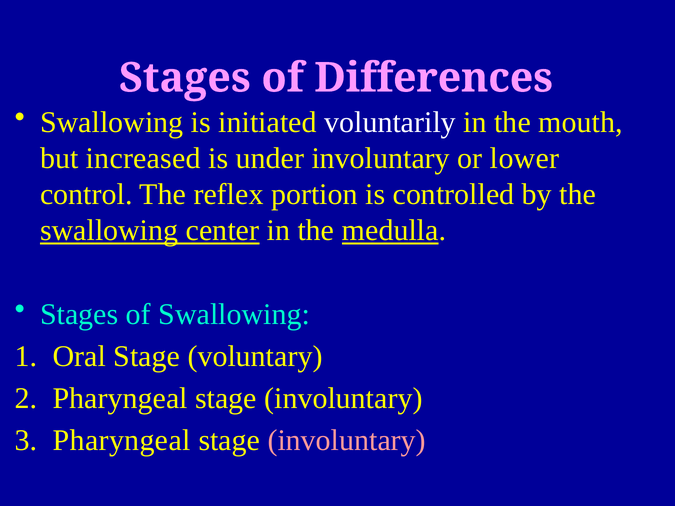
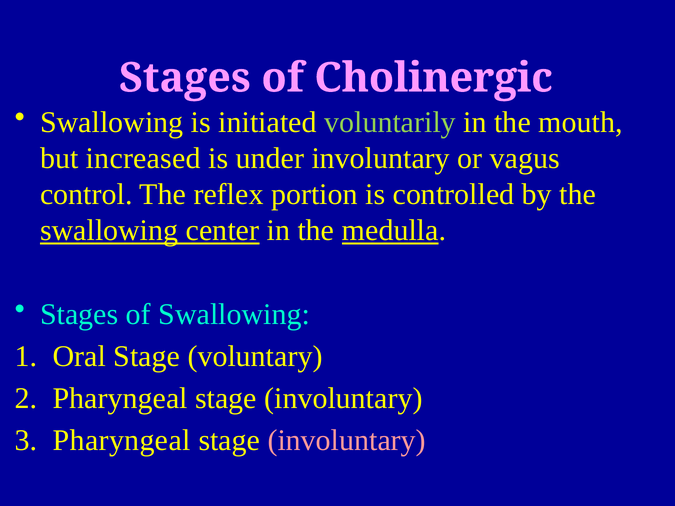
Differences: Differences -> Cholinergic
voluntarily colour: white -> light green
lower: lower -> vagus
